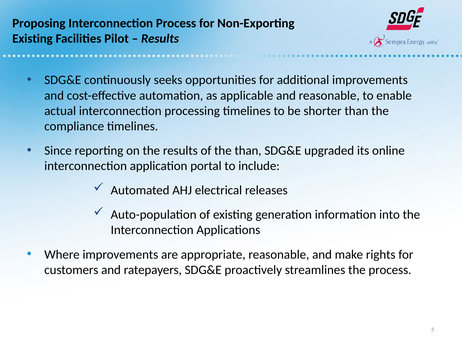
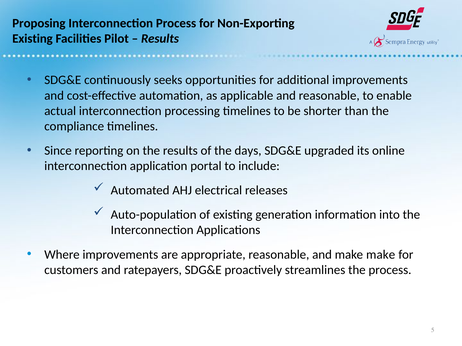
the than: than -> days
make rights: rights -> make
